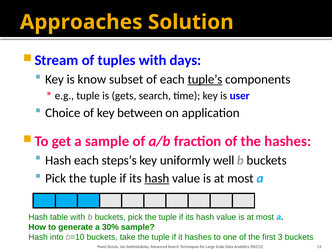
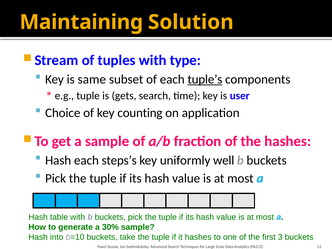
Approaches: Approaches -> Maintaining
days: days -> type
know: know -> same
between: between -> counting
hash at (157, 178) underline: present -> none
